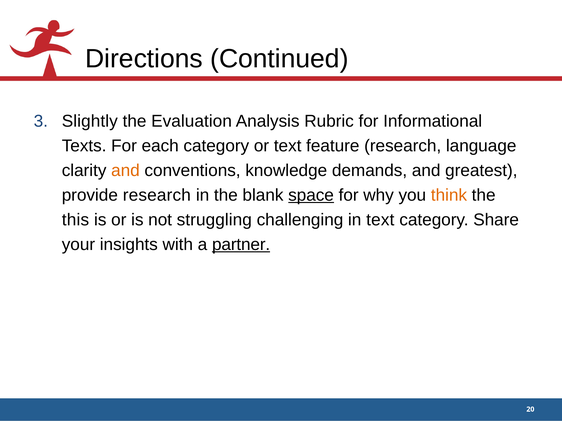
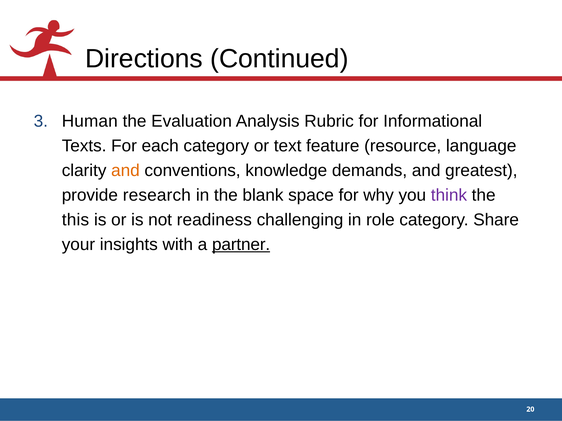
Slightly: Slightly -> Human
feature research: research -> resource
space underline: present -> none
think colour: orange -> purple
struggling: struggling -> readiness
in text: text -> role
